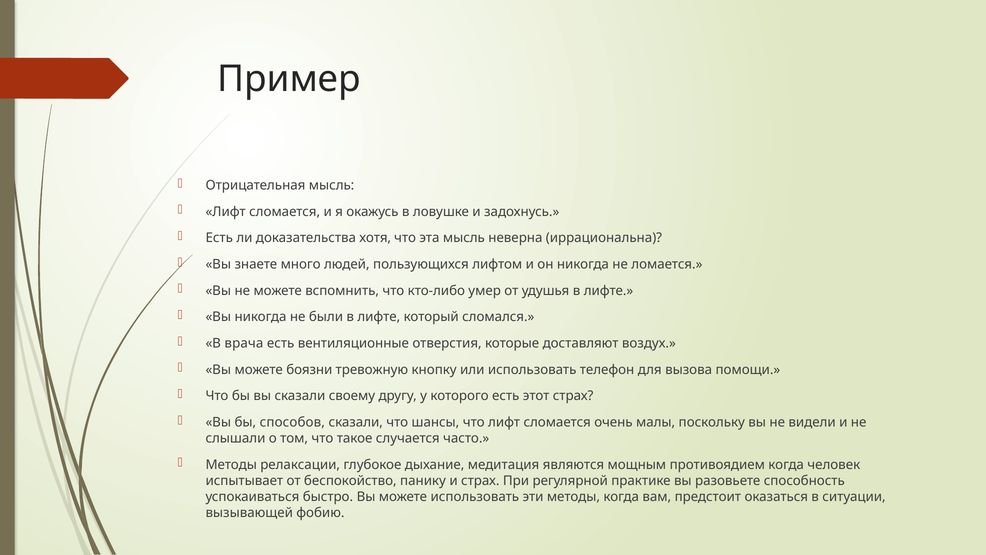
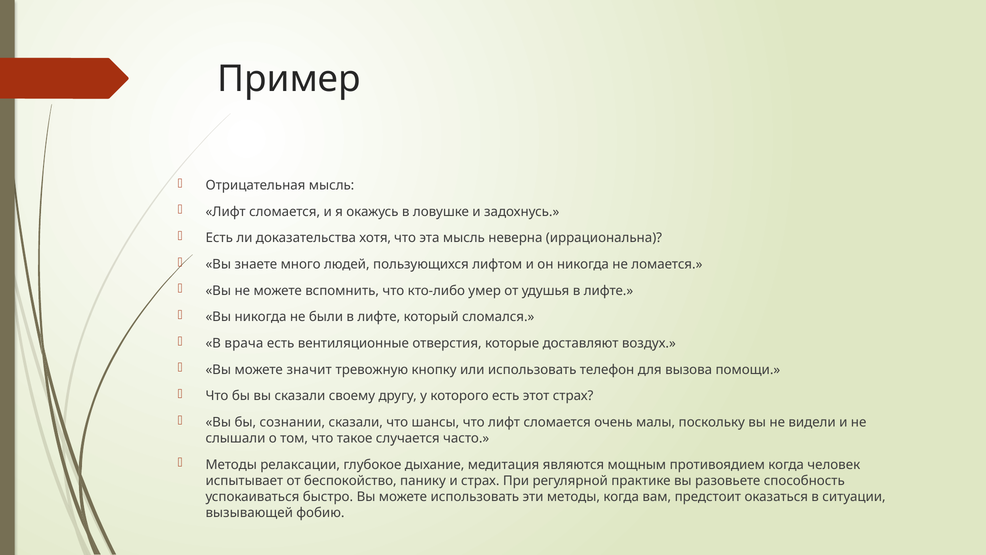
боязни: боязни -> значит
способов: способов -> сознании
